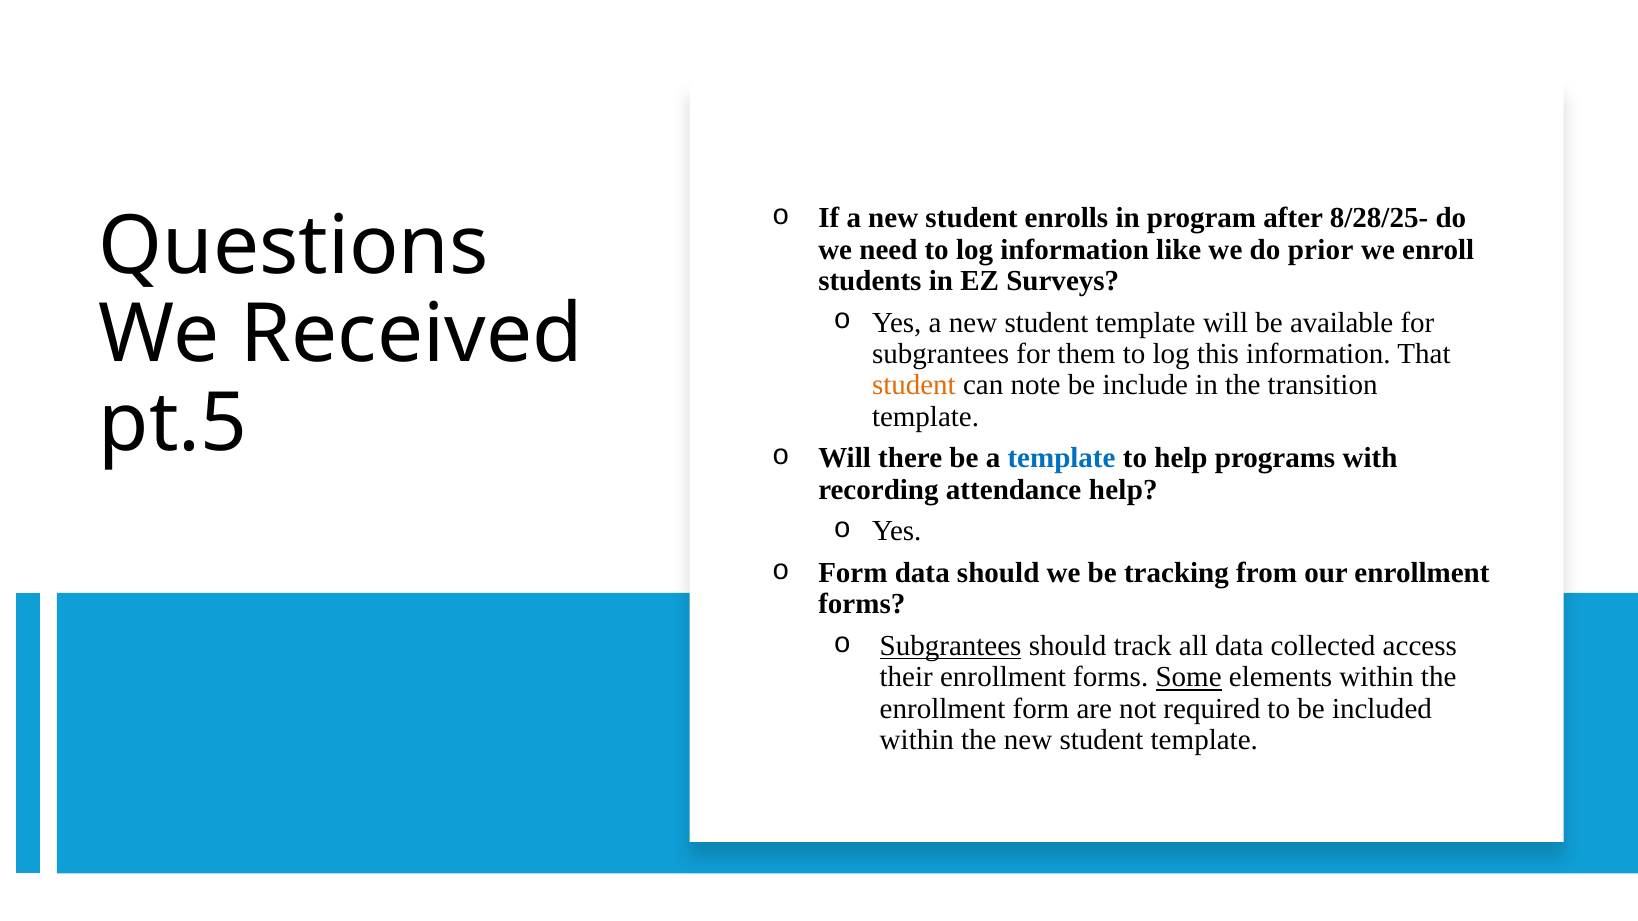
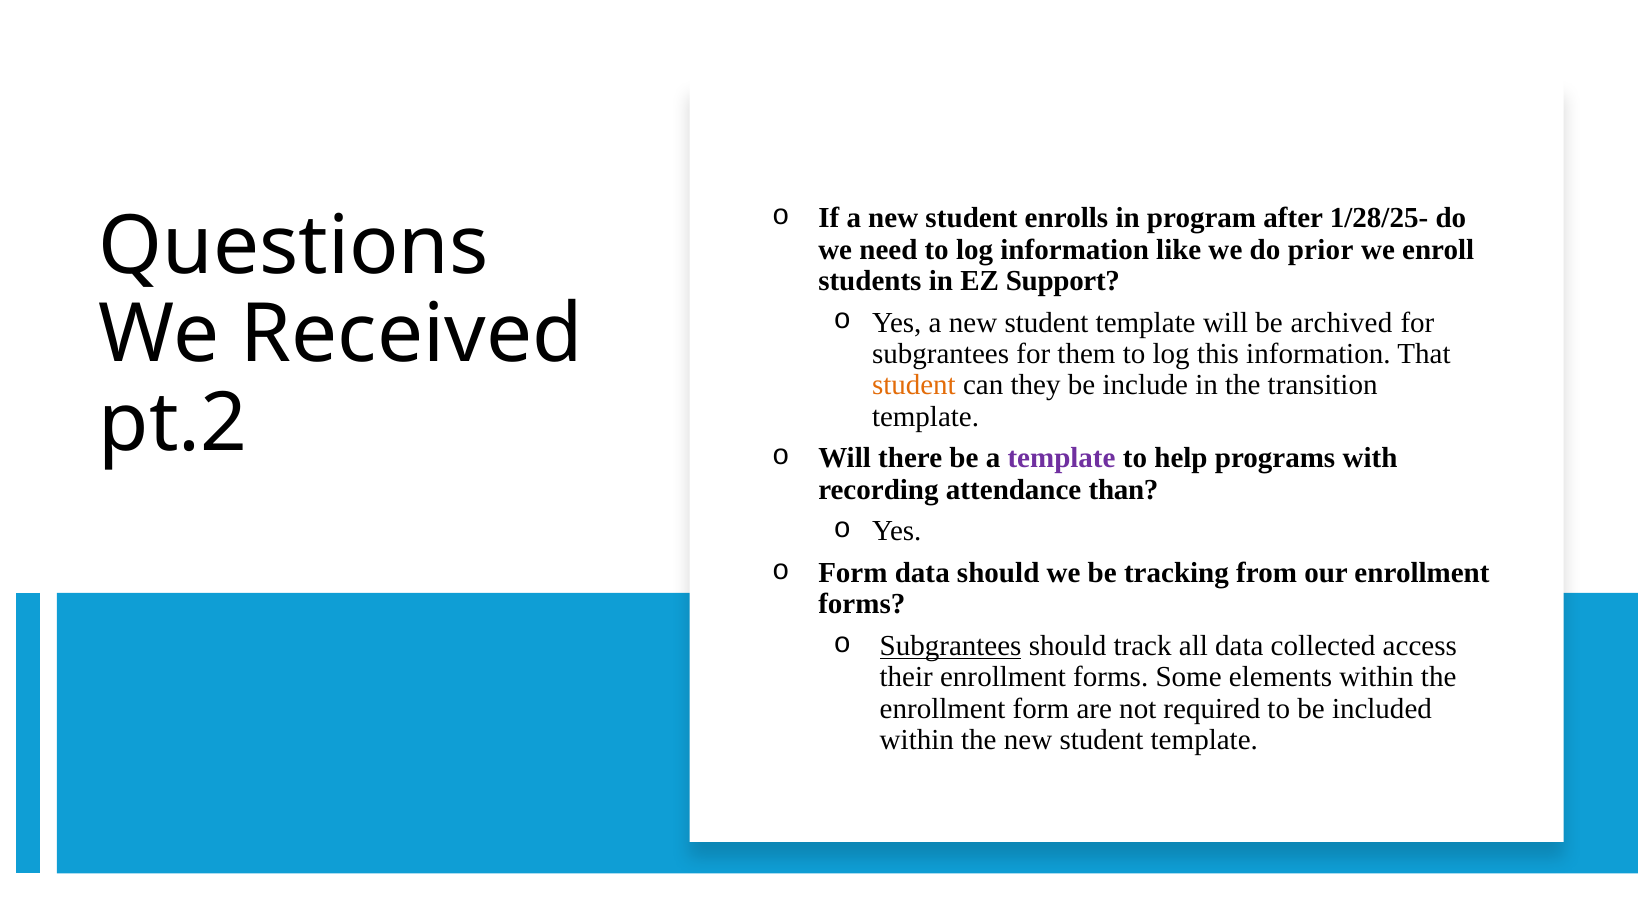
8/28/25-: 8/28/25- -> 1/28/25-
Surveys: Surveys -> Support
available: available -> archived
note: note -> they
pt.5: pt.5 -> pt.2
template at (1062, 458) colour: blue -> purple
attendance help: help -> than
Some underline: present -> none
